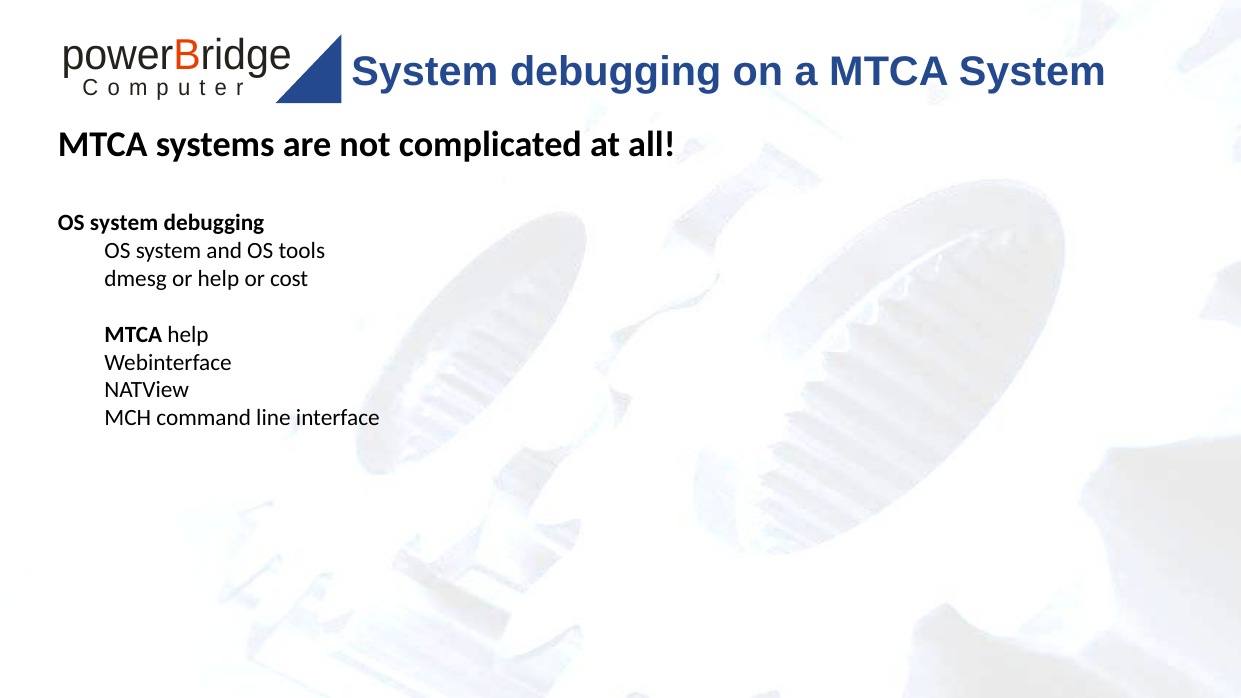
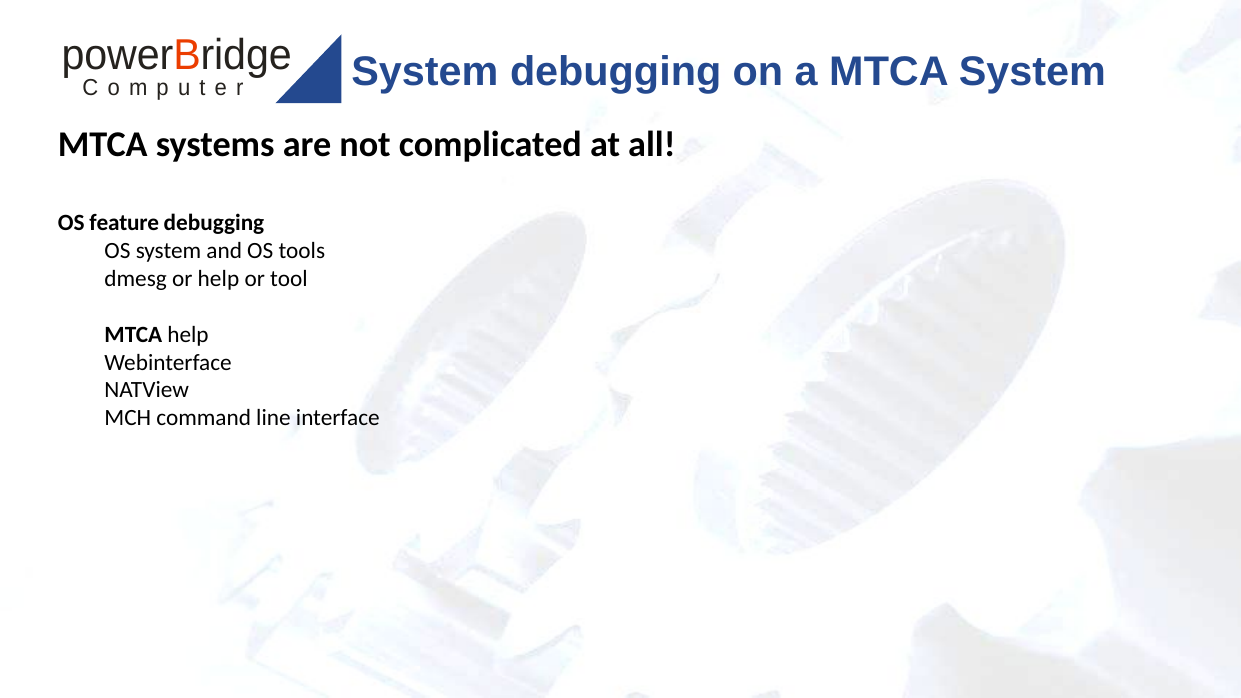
system at (124, 223): system -> feature
cost: cost -> tool
